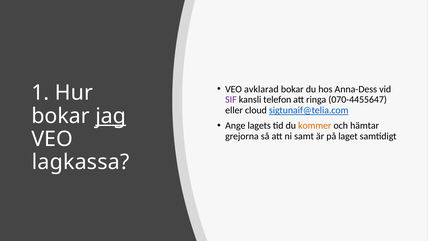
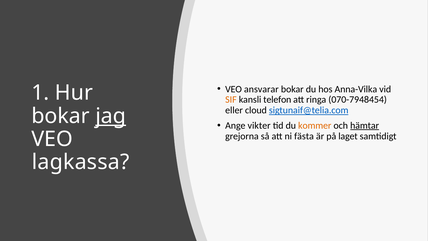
avklarad: avklarad -> ansvarar
Anna-Dess: Anna-Dess -> Anna-Vilka
SIF colour: purple -> orange
070-4455647: 070-4455647 -> 070-7948454
lagets: lagets -> vikter
hämtar underline: none -> present
samt: samt -> fästa
